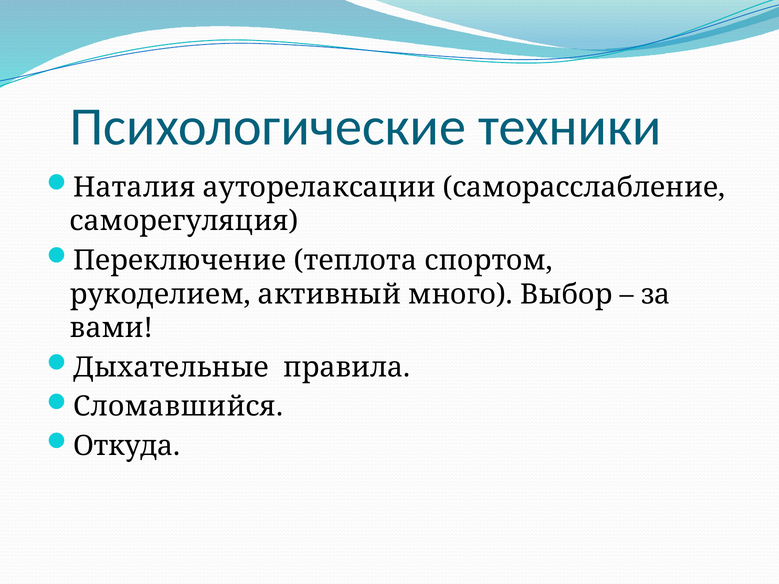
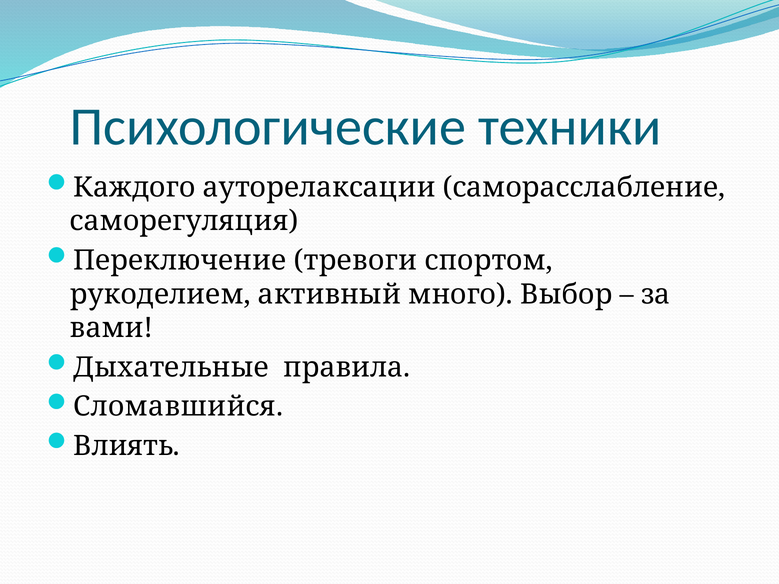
Наталия: Наталия -> Каждого
теплота: теплота -> тревоги
Откуда: Откуда -> Влиять
